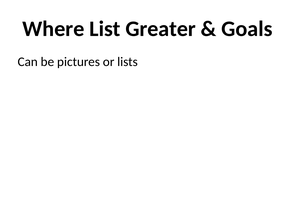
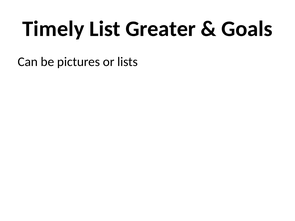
Where: Where -> Timely
